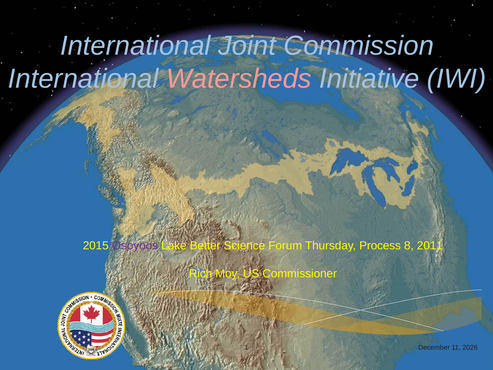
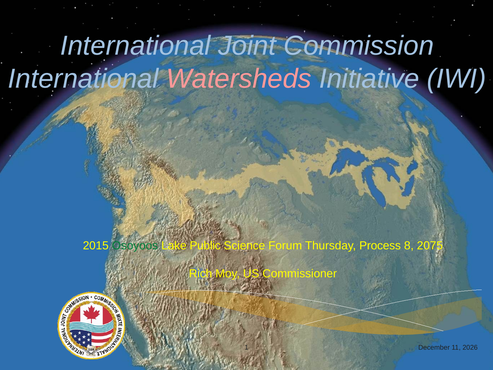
Osoyoos colour: purple -> green
Better: Better -> Public
2011: 2011 -> 2075
